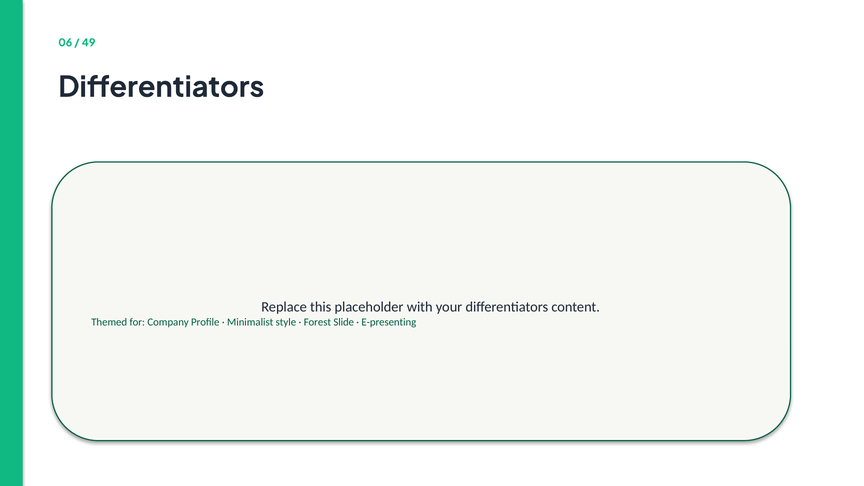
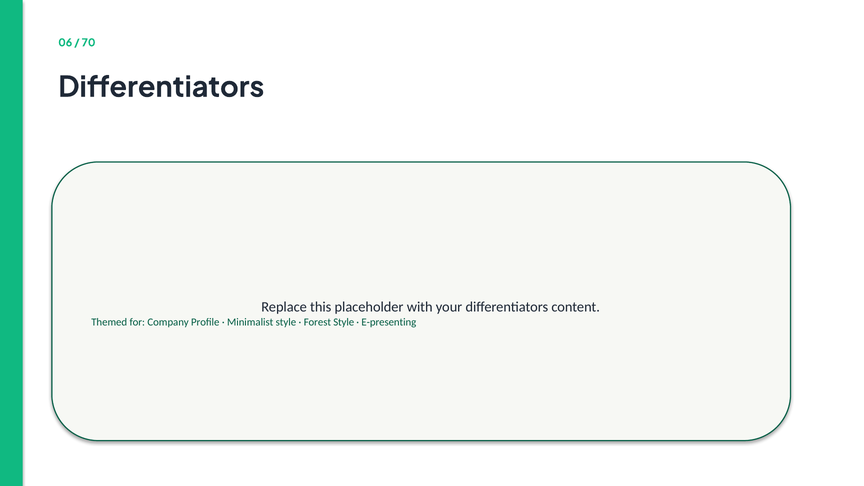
49: 49 -> 70
Forest Slide: Slide -> Style
